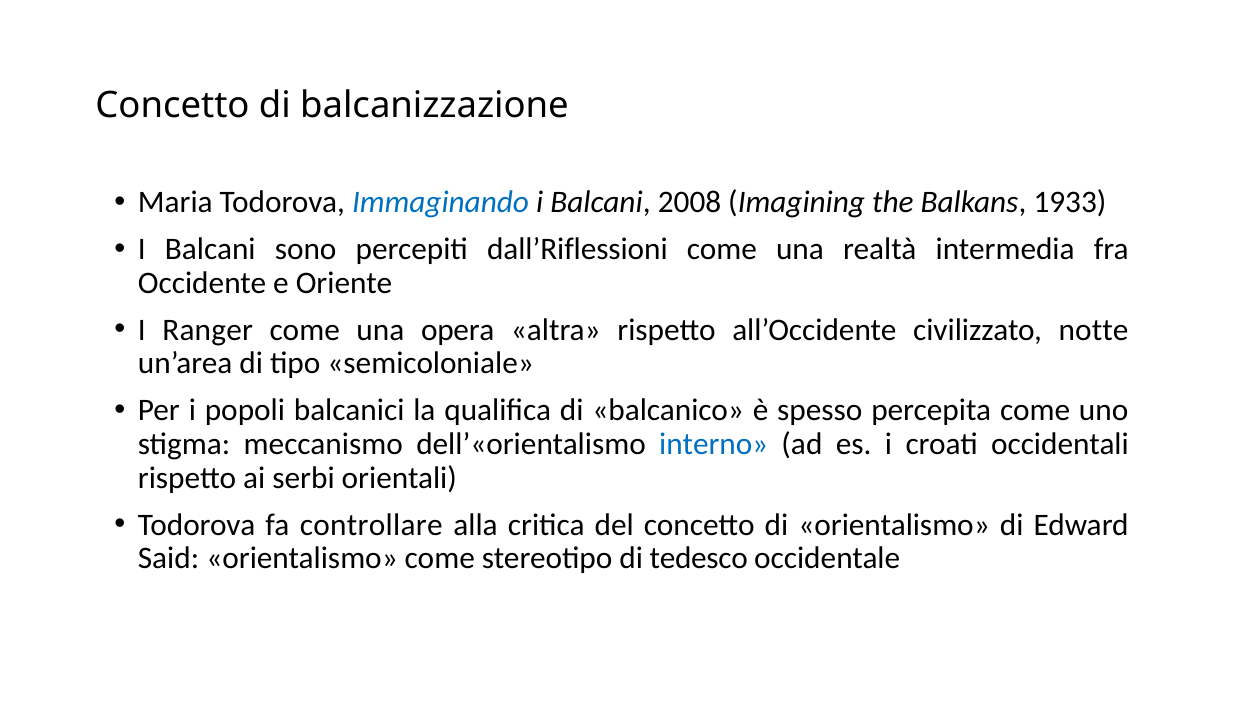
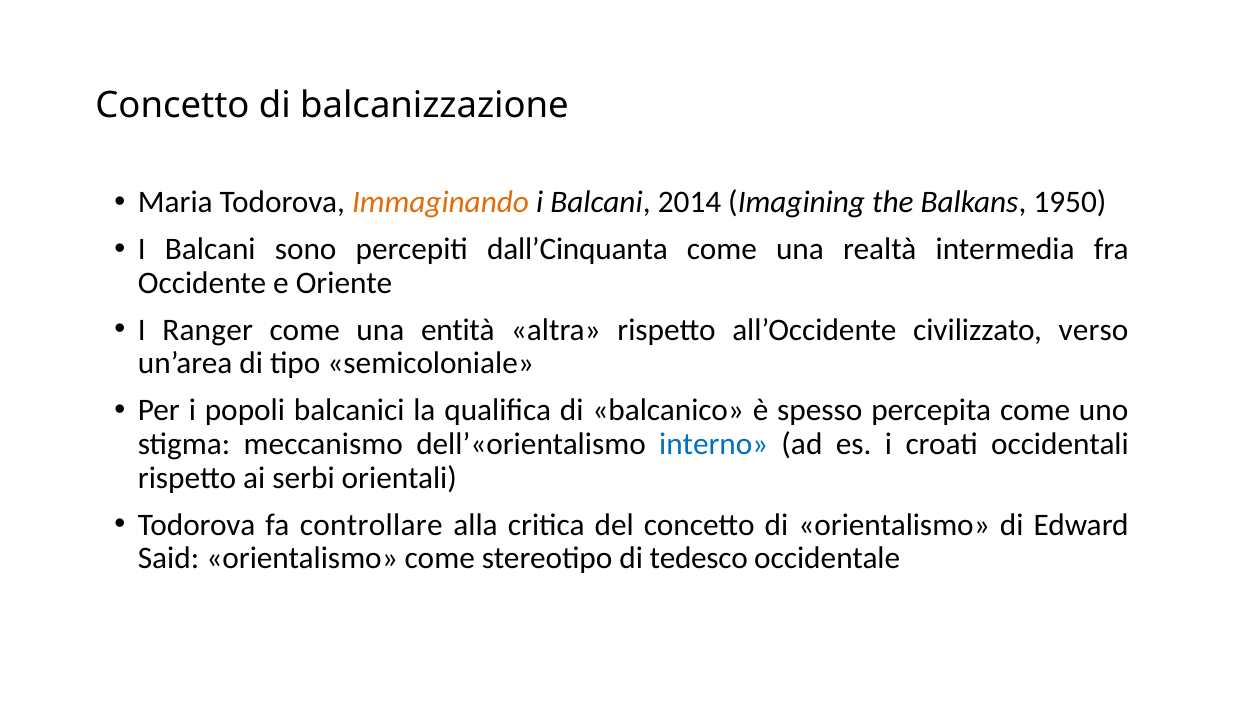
Immaginando colour: blue -> orange
2008: 2008 -> 2014
1933: 1933 -> 1950
dall’Riflessioni: dall’Riflessioni -> dall’Cinquanta
opera: opera -> entità
notte: notte -> verso
